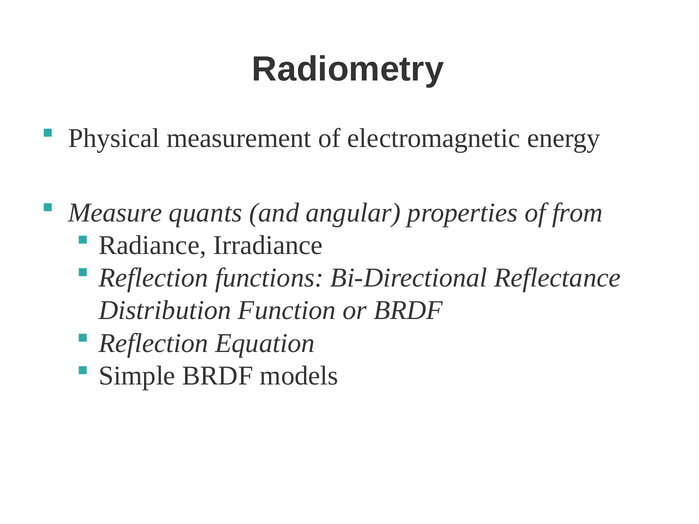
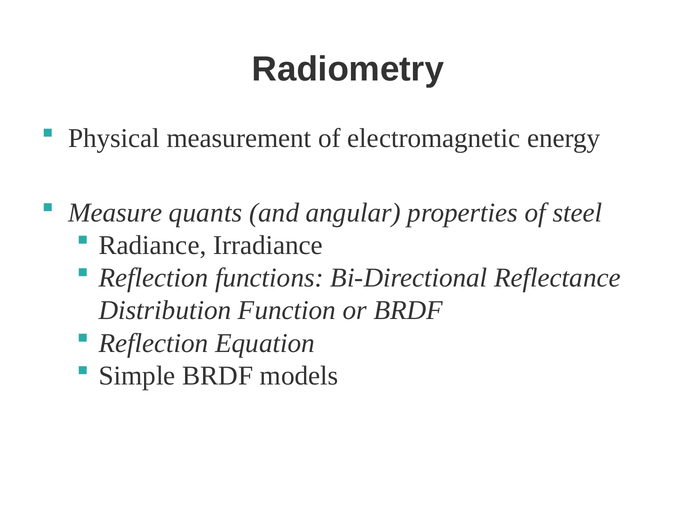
from: from -> steel
